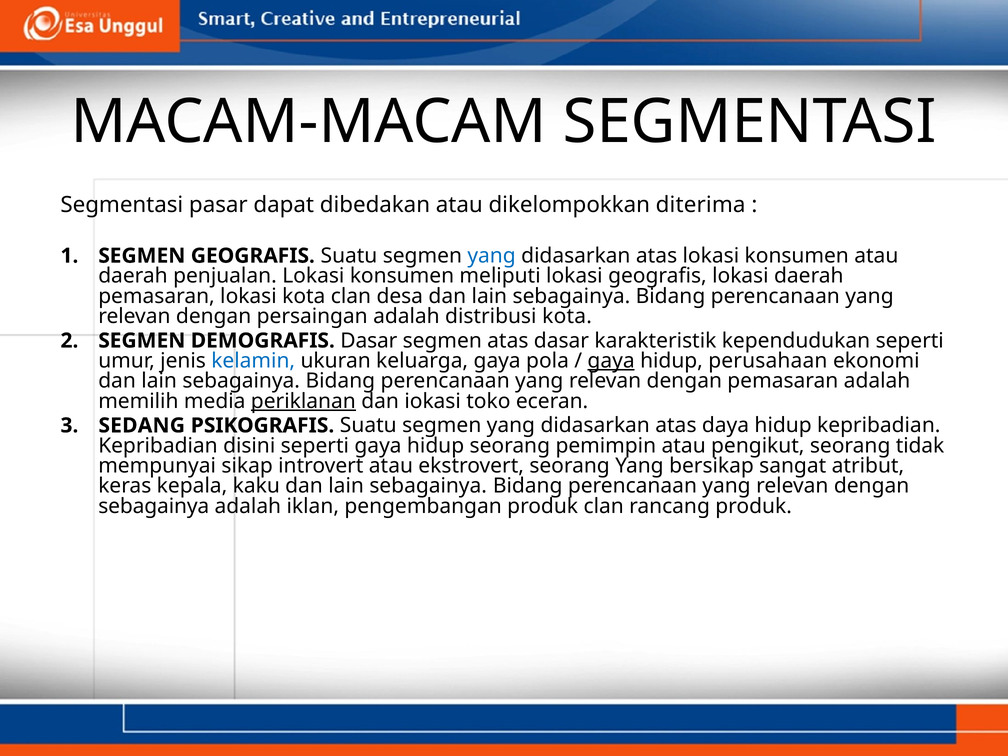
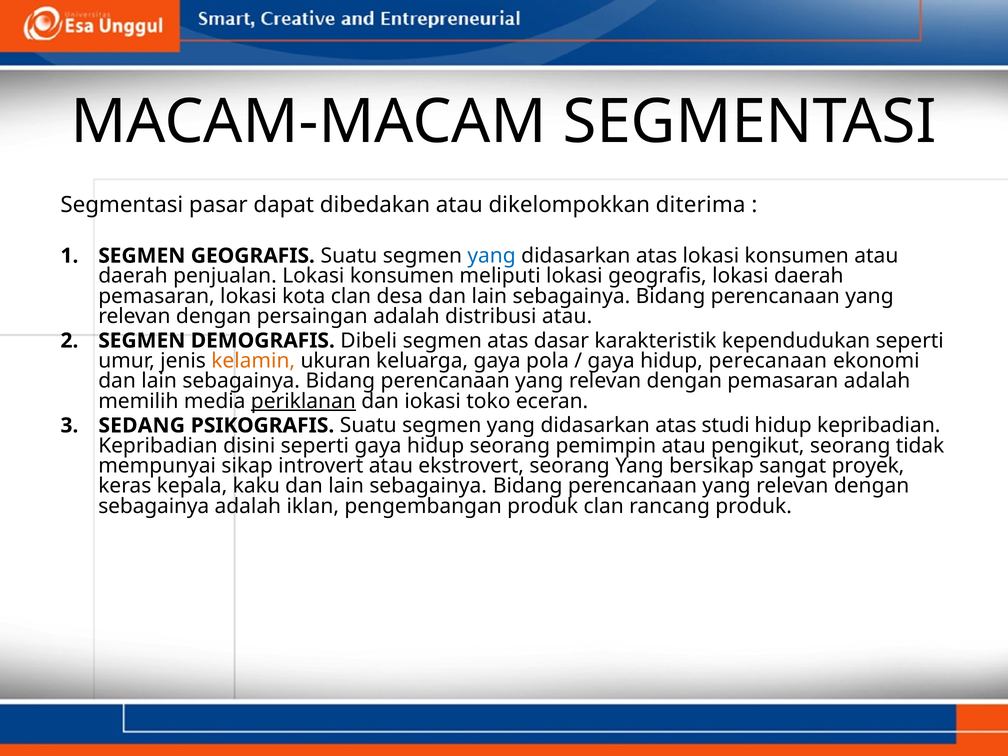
distribusi kota: kota -> atau
DEMOGRAFIS Dasar: Dasar -> Dibeli
kelamin colour: blue -> orange
gaya at (611, 361) underline: present -> none
perusahaan: perusahaan -> perecanaan
daya: daya -> studi
atribut: atribut -> proyek
